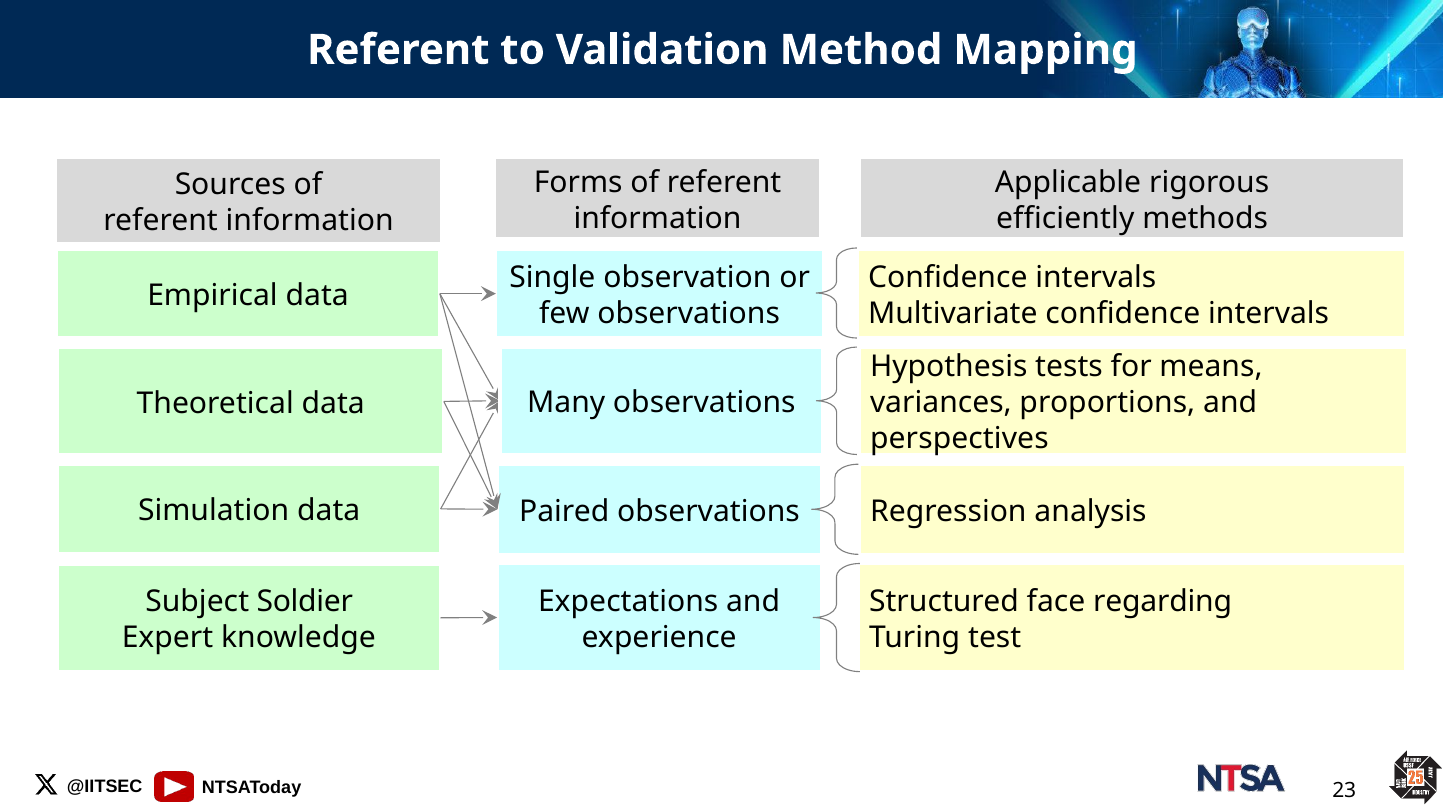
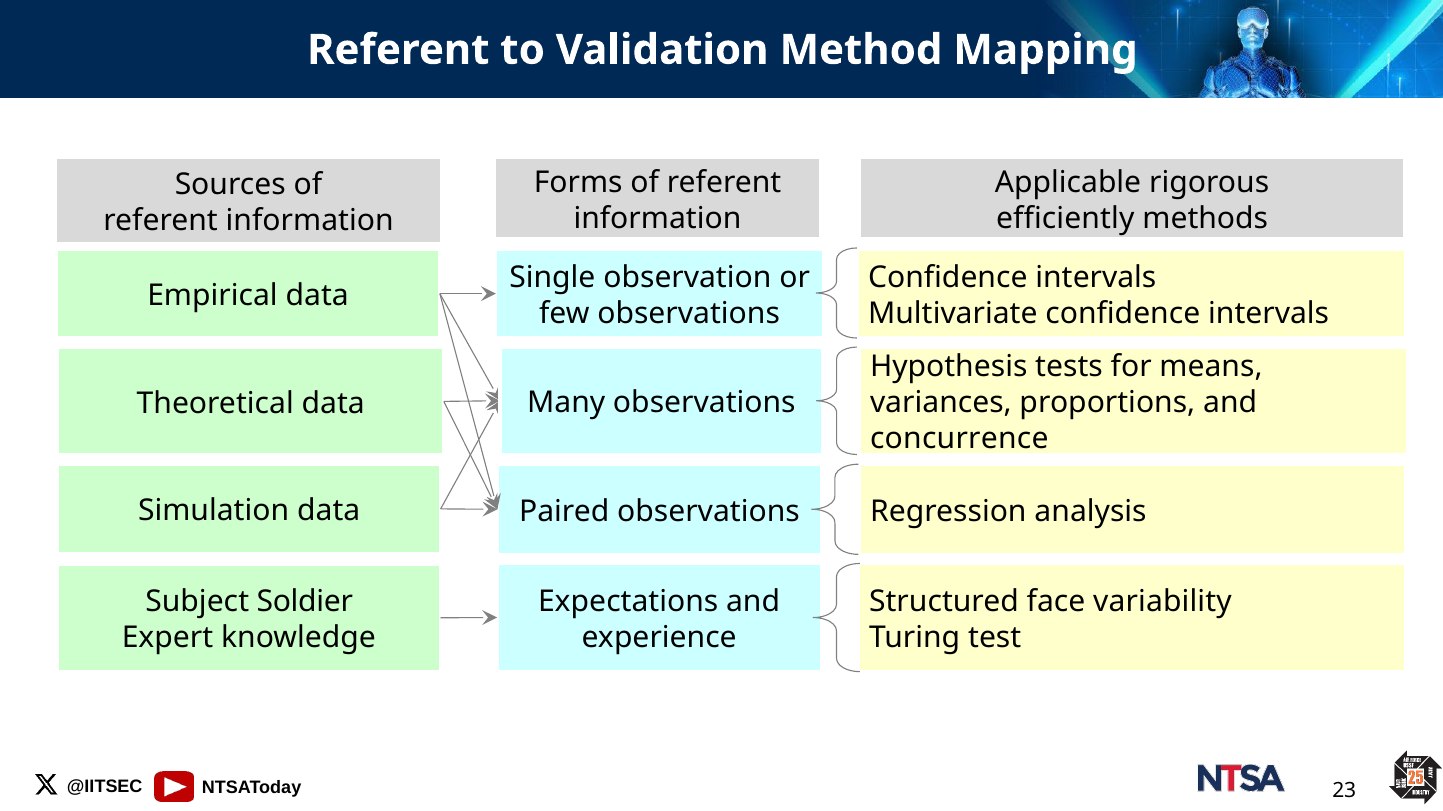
perspectives: perspectives -> concurrence
regarding: regarding -> variability
